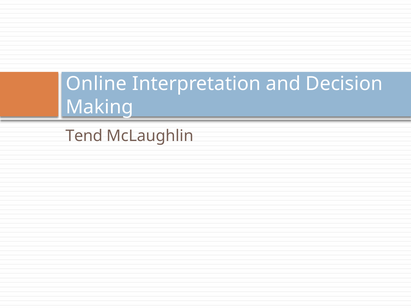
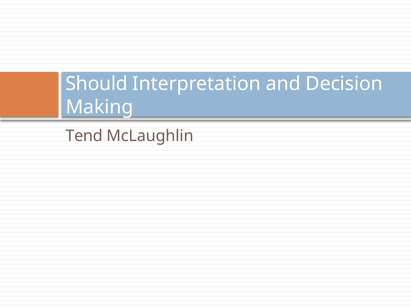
Online: Online -> Should
